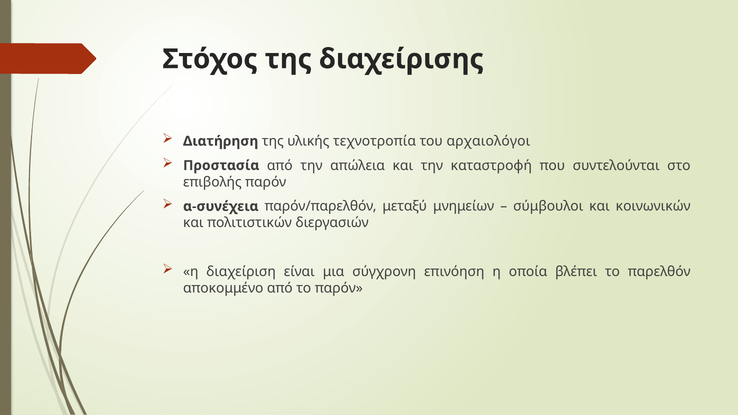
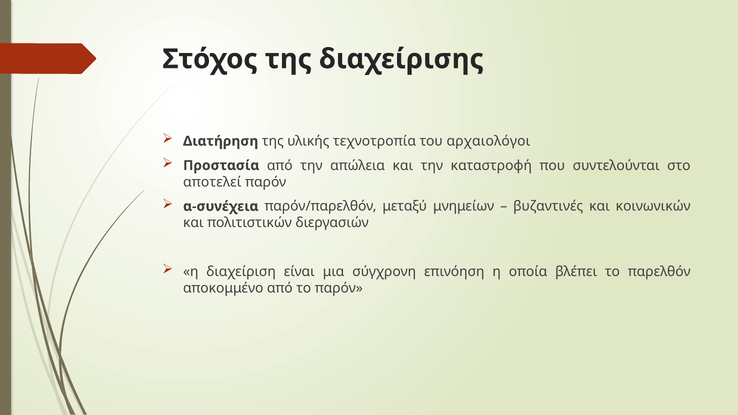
επιβολής: επιβολής -> αποτελεί
σύμβουλοι: σύμβουλοι -> βυζαντινές
